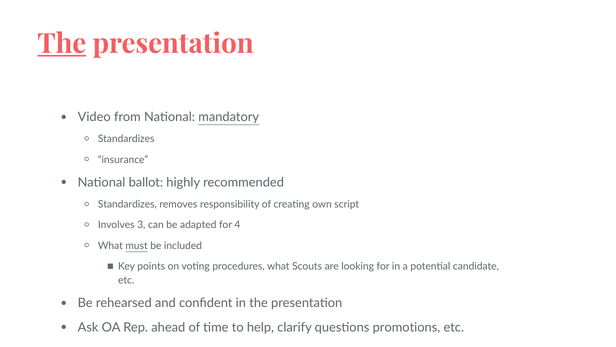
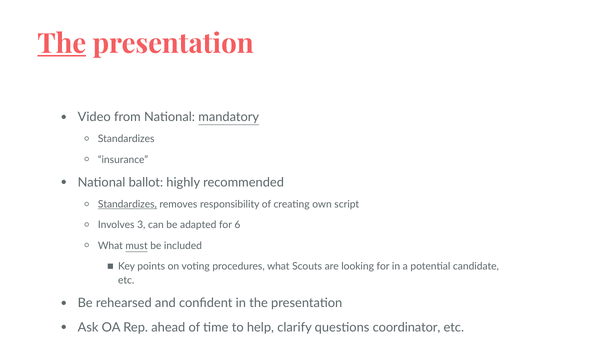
Standardizes at (127, 204) underline: none -> present
4: 4 -> 6
promotions: promotions -> coordinator
